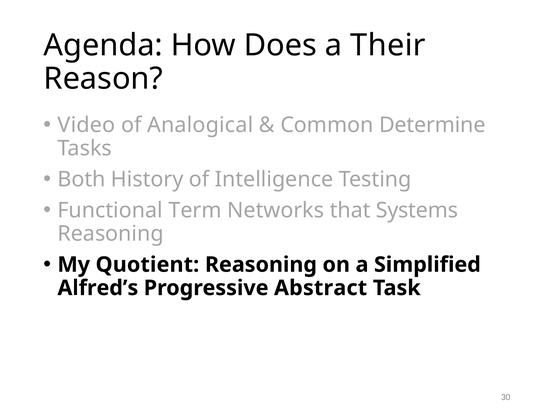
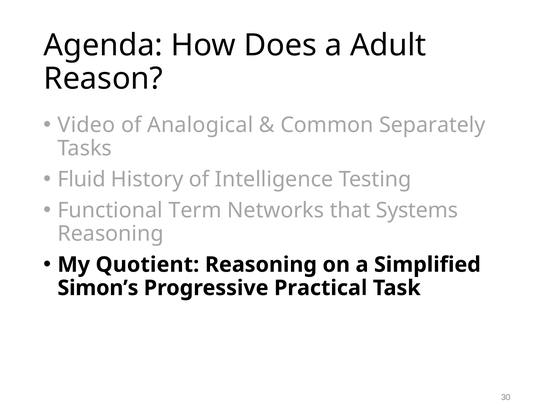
Their: Their -> Adult
Determine: Determine -> Separately
Both: Both -> Fluid
Alfred’s: Alfred’s -> Simon’s
Abstract: Abstract -> Practical
